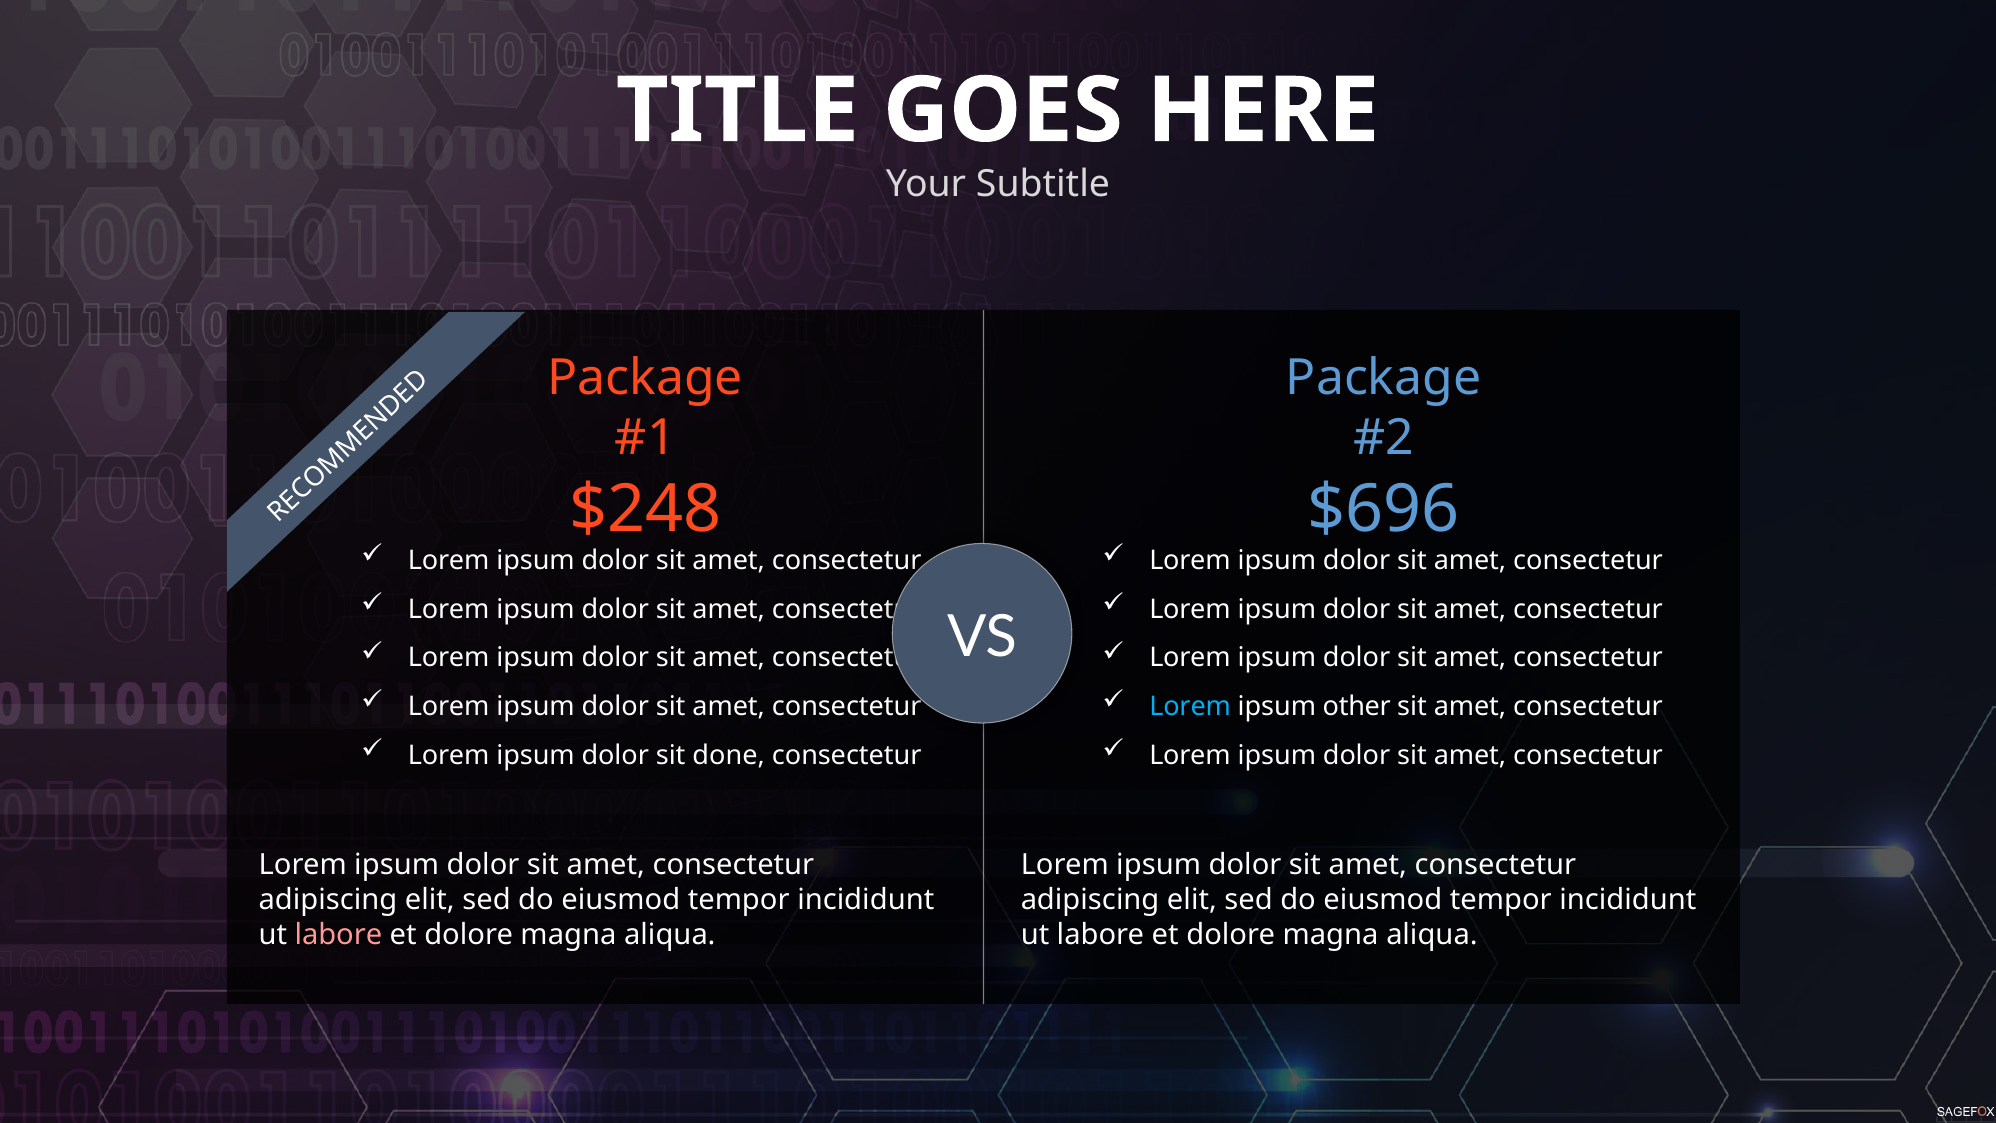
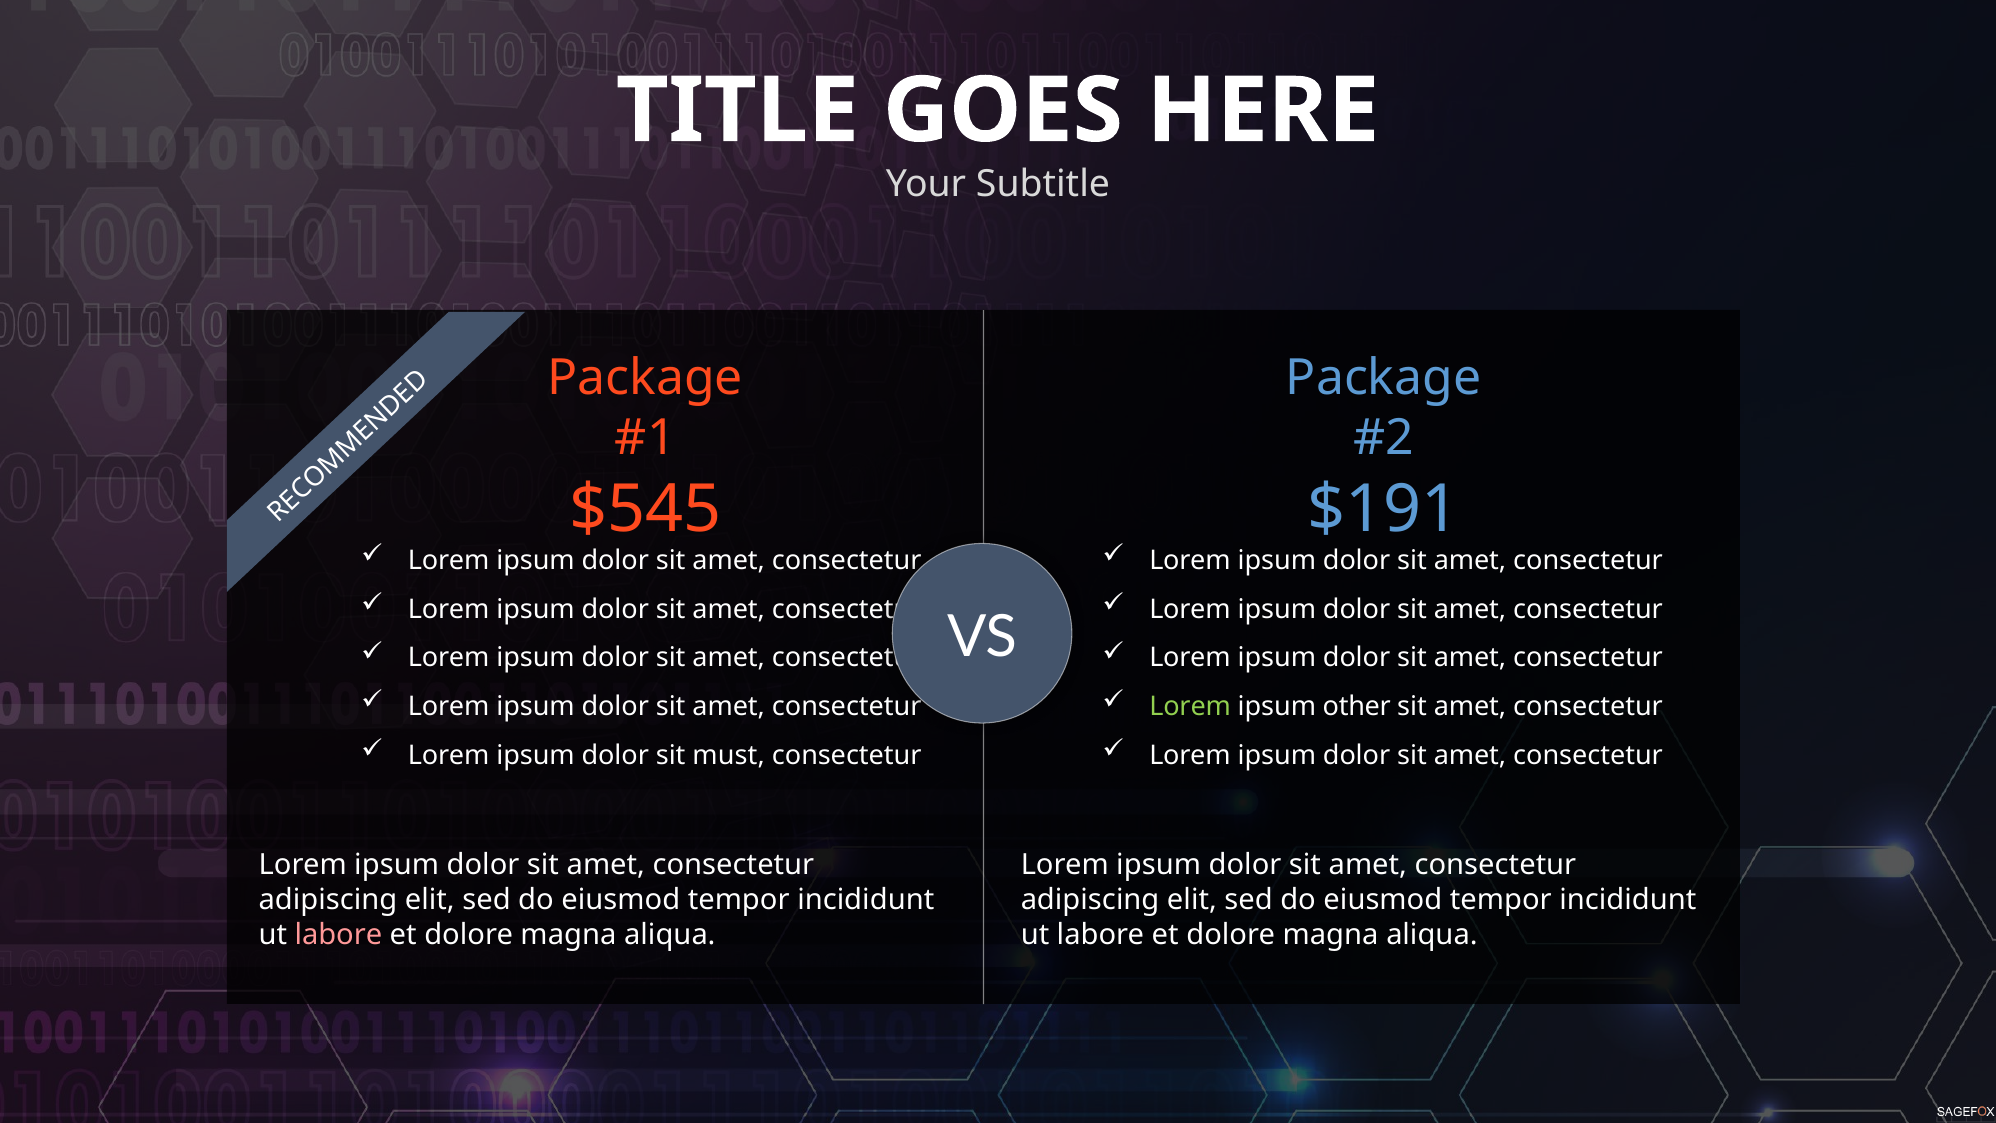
$248: $248 -> $545
$696: $696 -> $191
Lorem at (1190, 706) colour: light blue -> light green
done: done -> must
